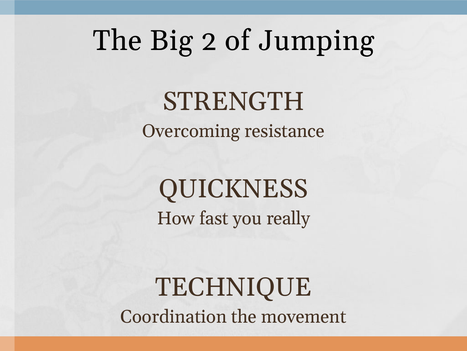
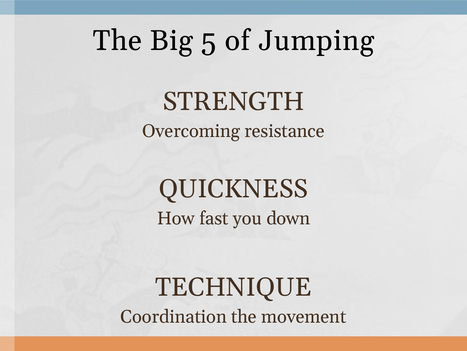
2: 2 -> 5
really: really -> down
